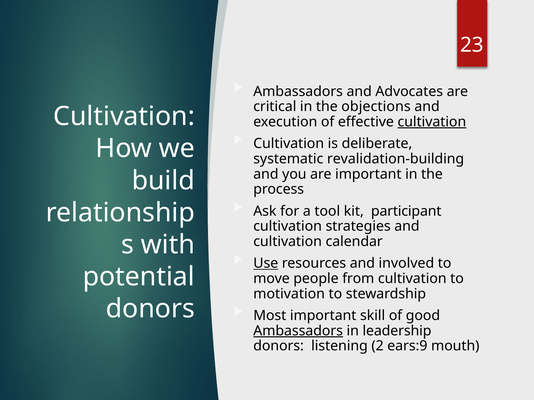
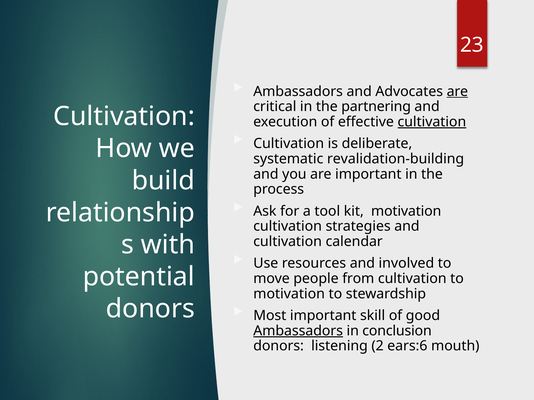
are at (457, 91) underline: none -> present
objections: objections -> partnering
kit participant: participant -> motivation
Use underline: present -> none
leadership: leadership -> conclusion
ears:9: ears:9 -> ears:6
